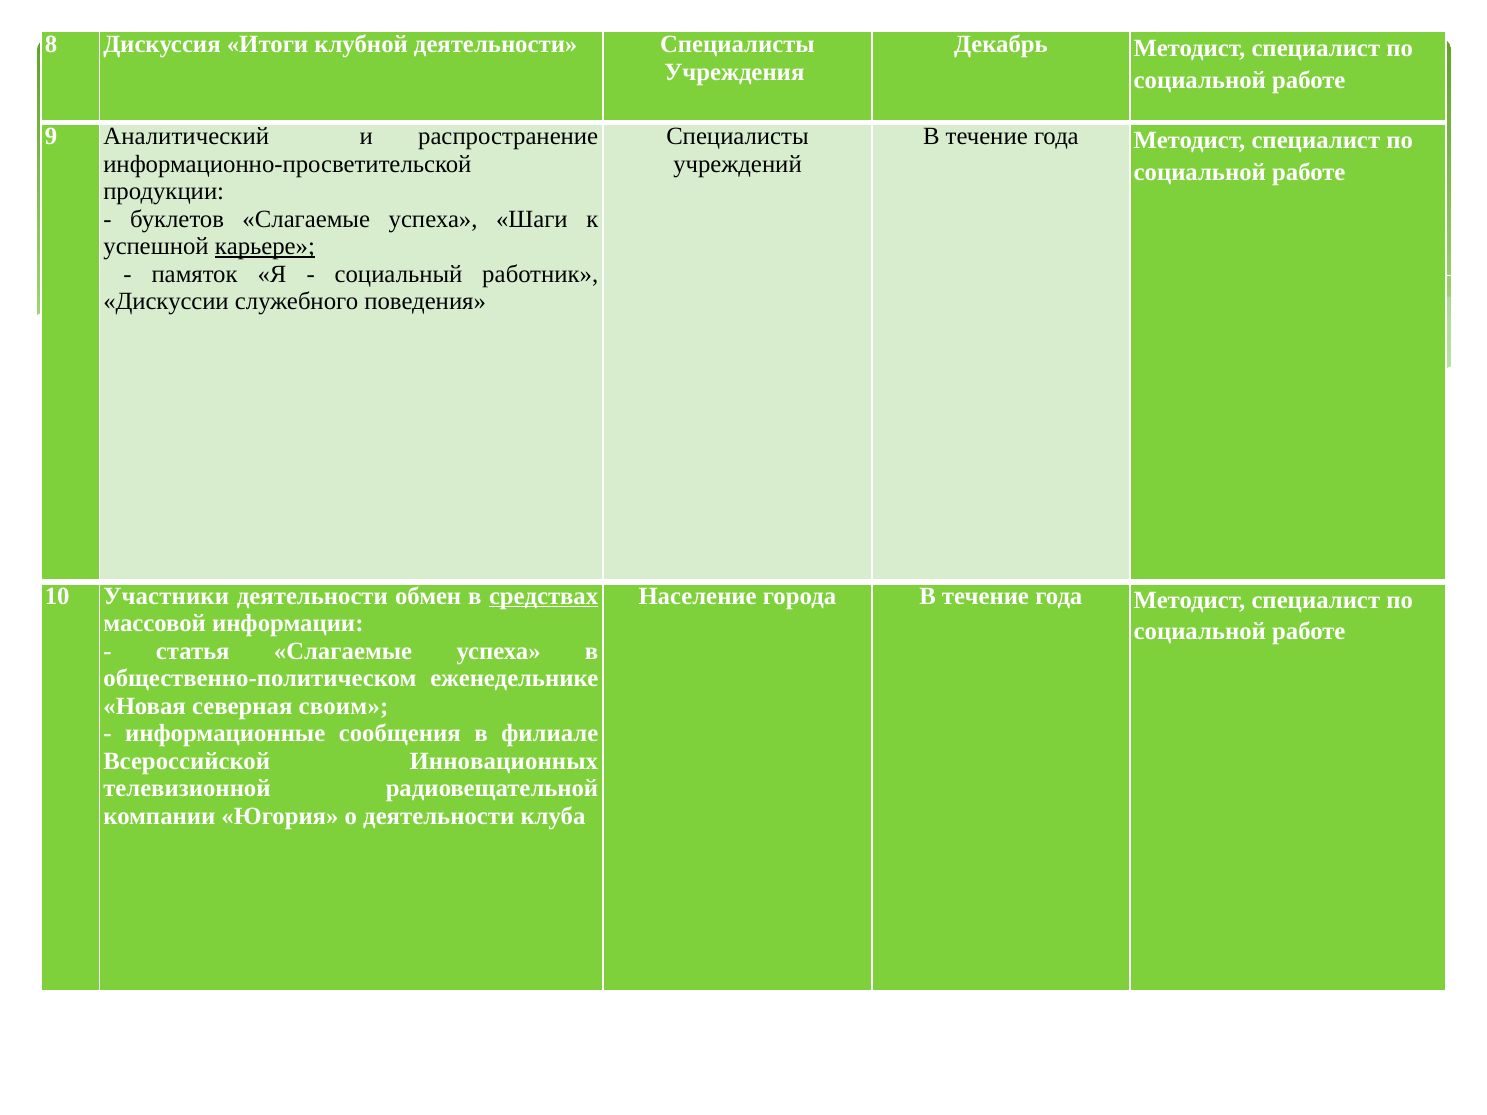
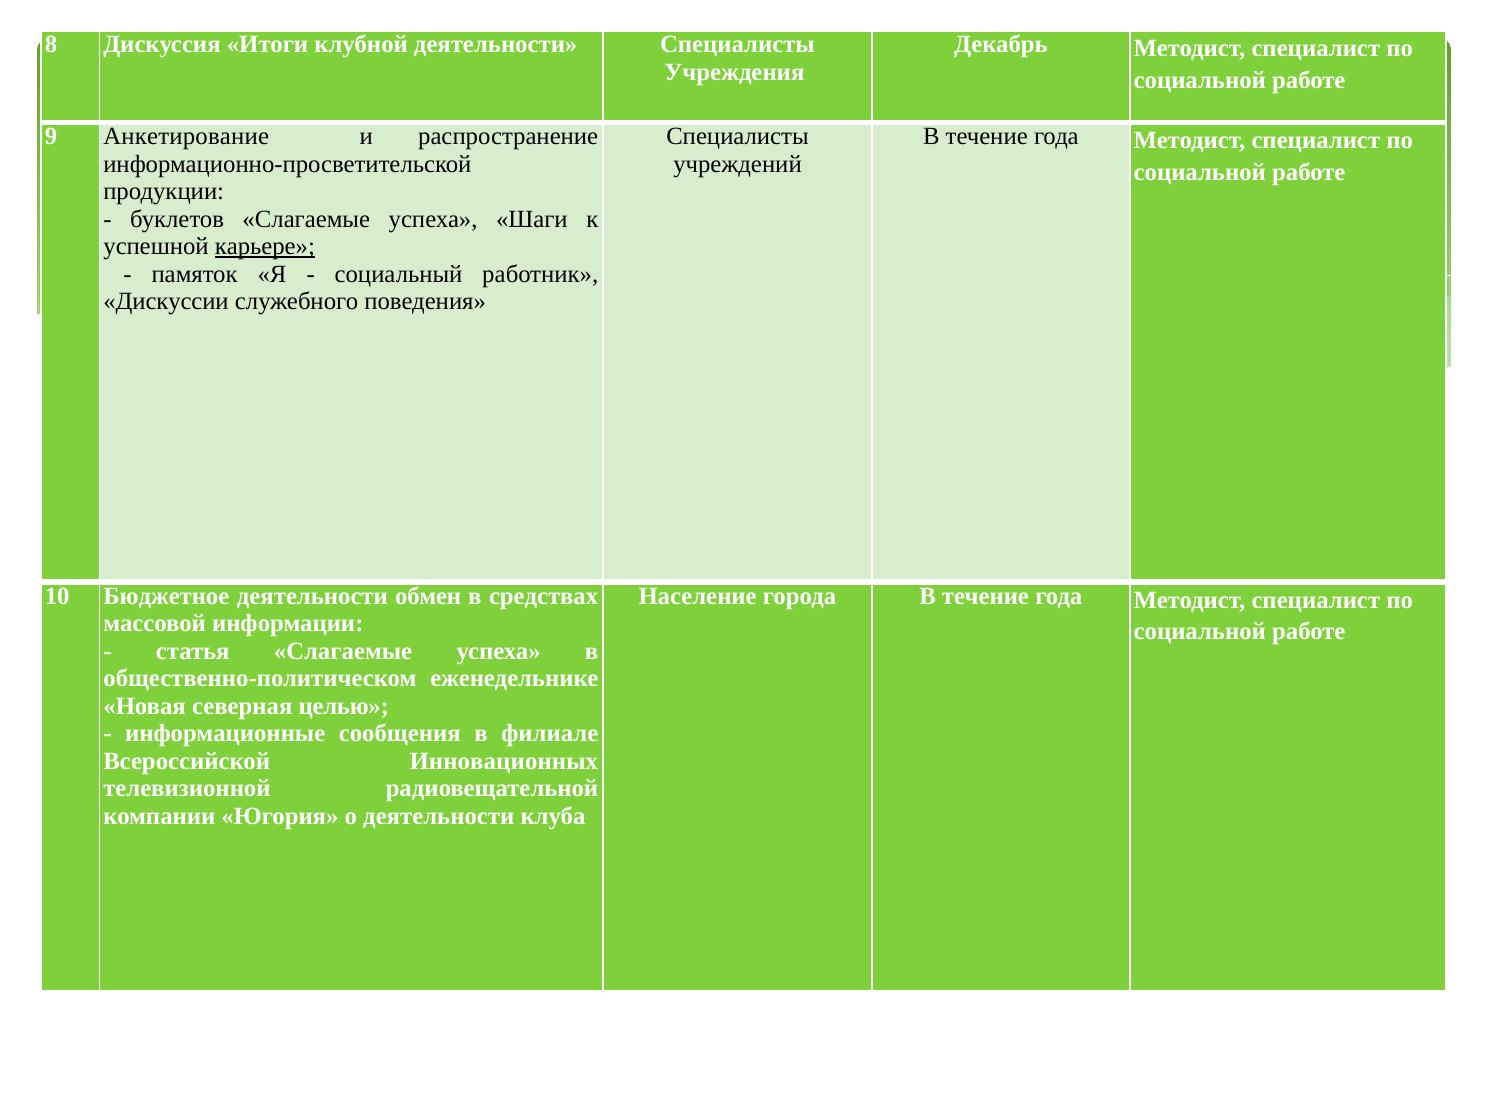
Аналитический: Аналитический -> Анкетирование
Участники: Участники -> Бюджетное
средствах underline: present -> none
своим: своим -> целью
